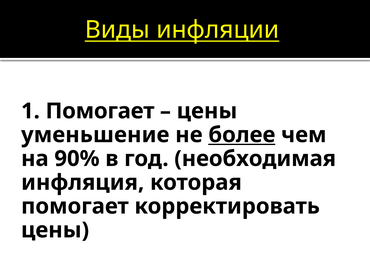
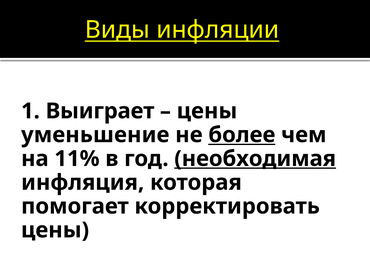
1 Помогает: Помогает -> Выиграет
90%: 90% -> 11%
необходимая underline: none -> present
